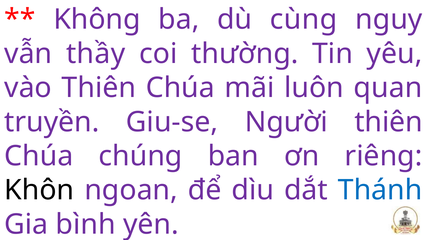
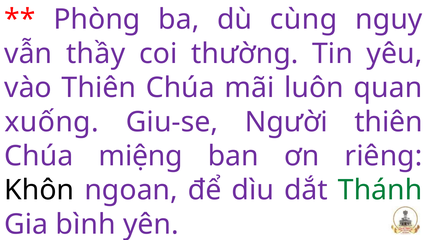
Không: Không -> Phòng
truyền: truyền -> xuống
chúng: chúng -> miệng
Thánh colour: blue -> green
